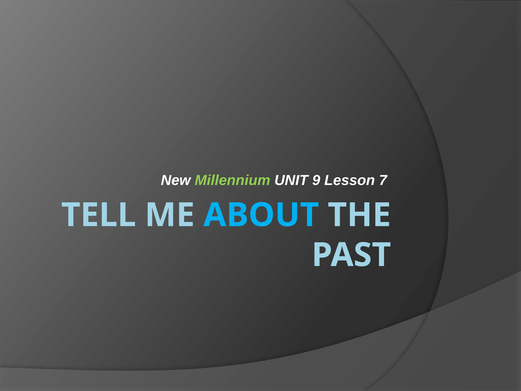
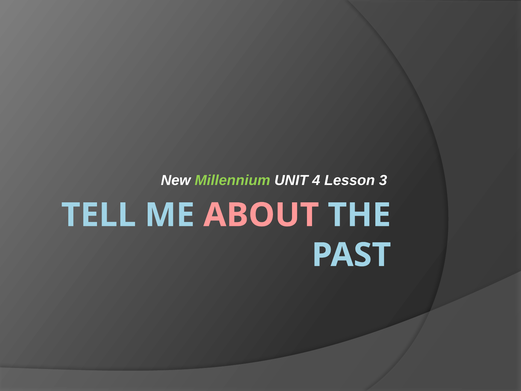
9: 9 -> 4
7: 7 -> 3
ABOUT colour: light blue -> pink
